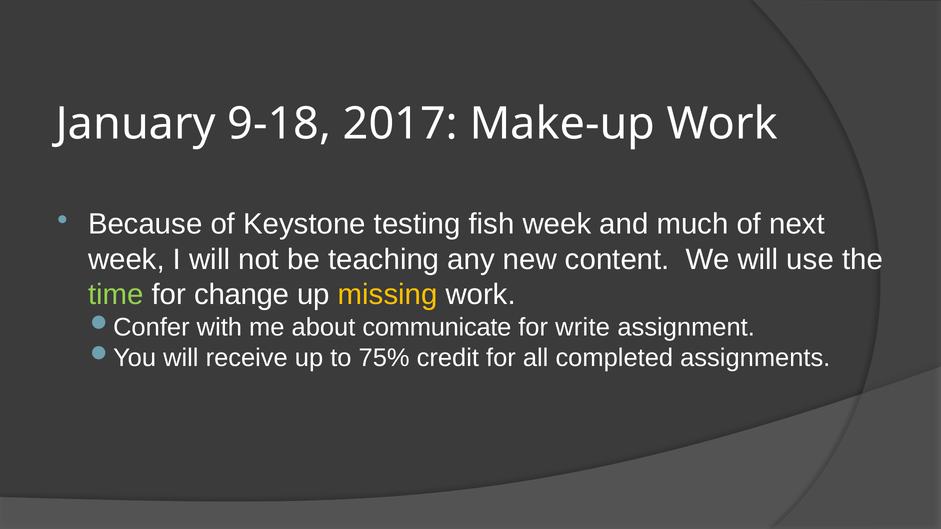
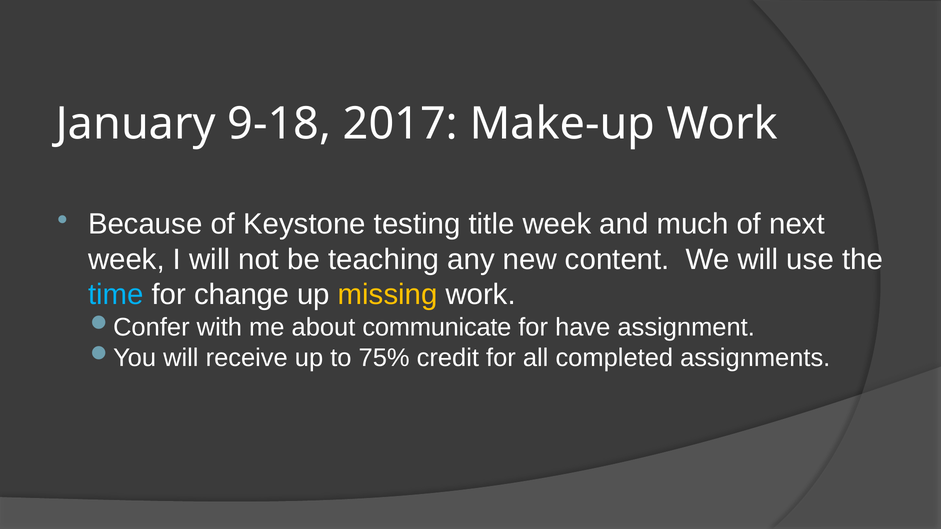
fish: fish -> title
time colour: light green -> light blue
write: write -> have
